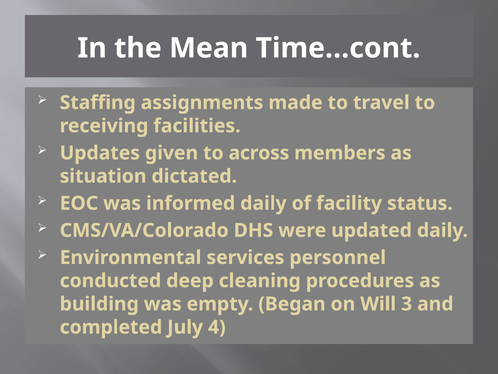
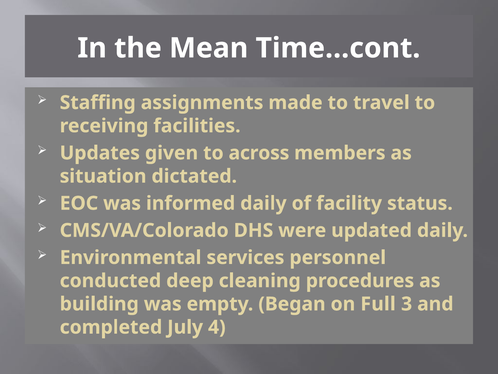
Will: Will -> Full
